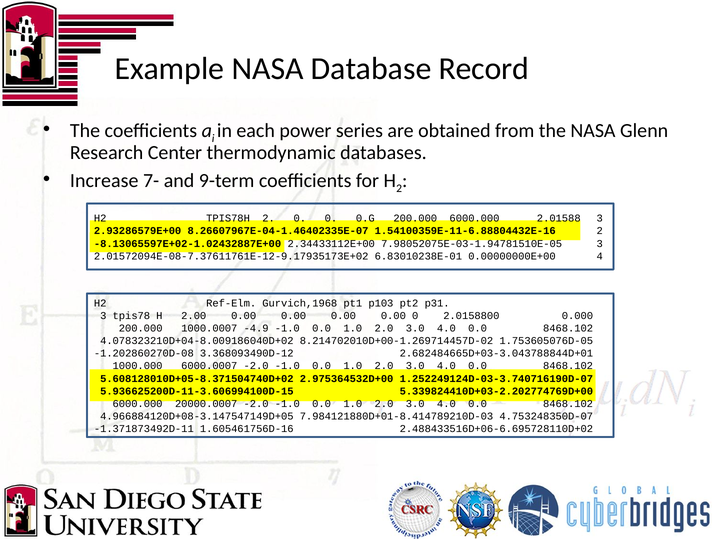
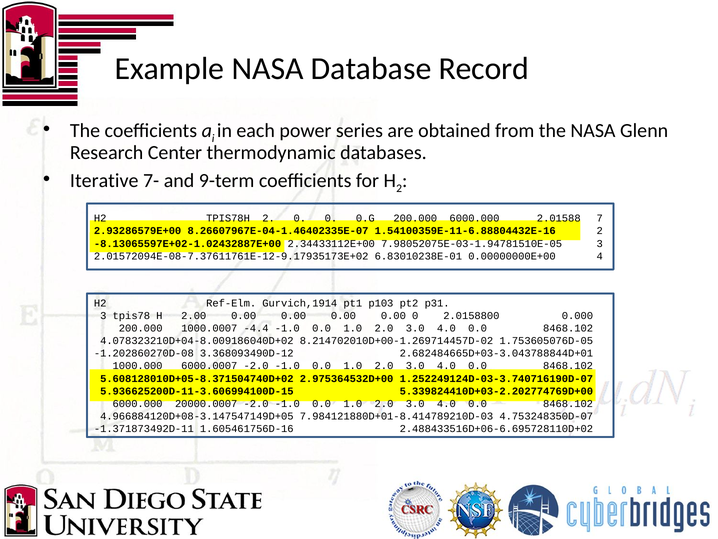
Increase: Increase -> Iterative
2.01588 3: 3 -> 7
Gurvich,1968: Gurvich,1968 -> Gurvich,1914
-4.9: -4.9 -> -4.4
